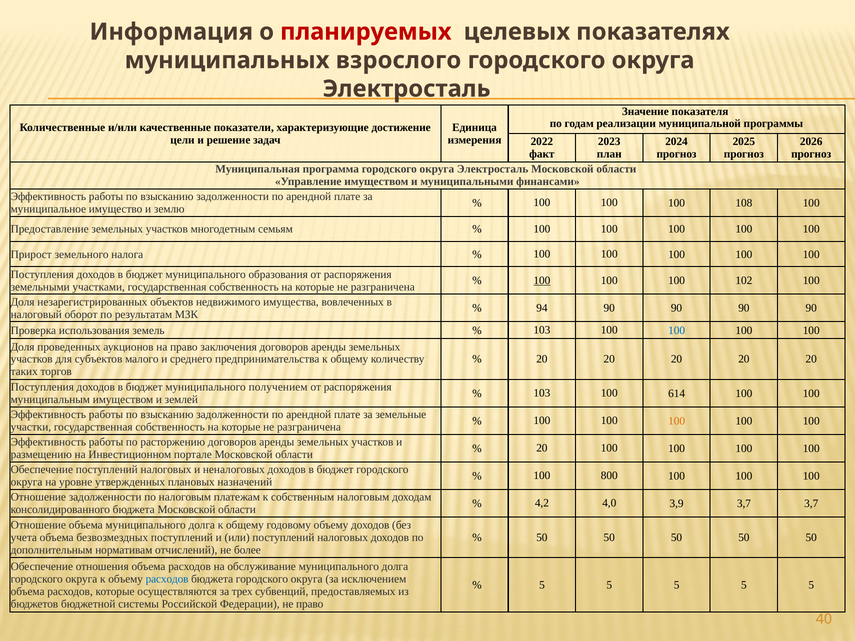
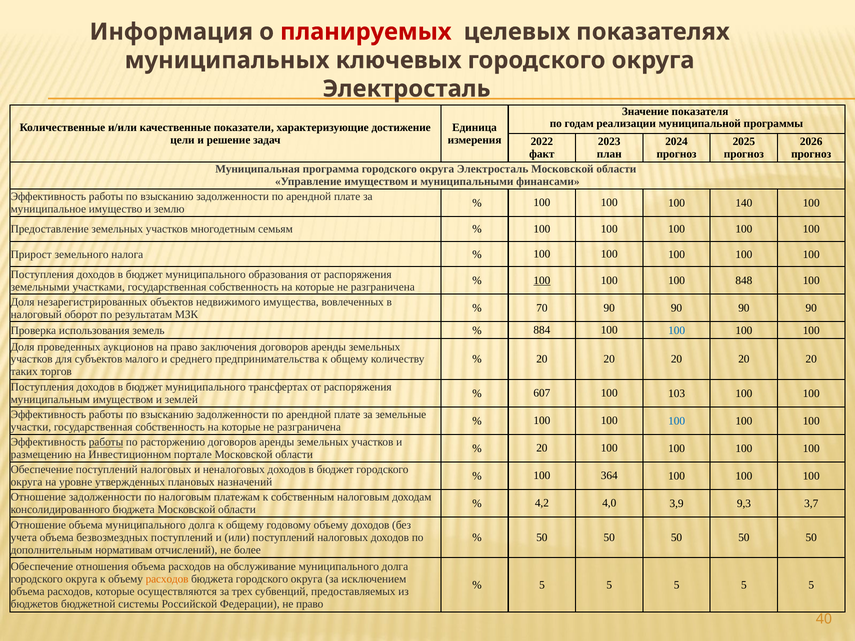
взрослого: взрослого -> ключевых
108: 108 -> 140
102: 102 -> 848
94: 94 -> 70
103 at (542, 330): 103 -> 884
получением: получением -> трансфертах
103 at (542, 393): 103 -> 607
614: 614 -> 103
100 at (677, 421) colour: orange -> blue
работы at (106, 442) underline: none -> present
800: 800 -> 364
3,9 3,7: 3,7 -> 9,3
расходов at (167, 579) colour: blue -> orange
